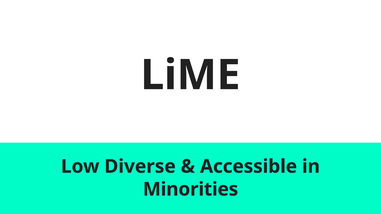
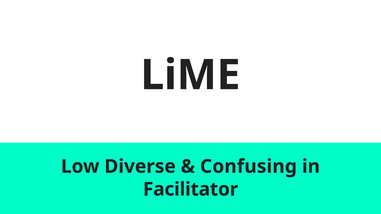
Accessible: Accessible -> Confusing
Minorities: Minorities -> Facilitator
